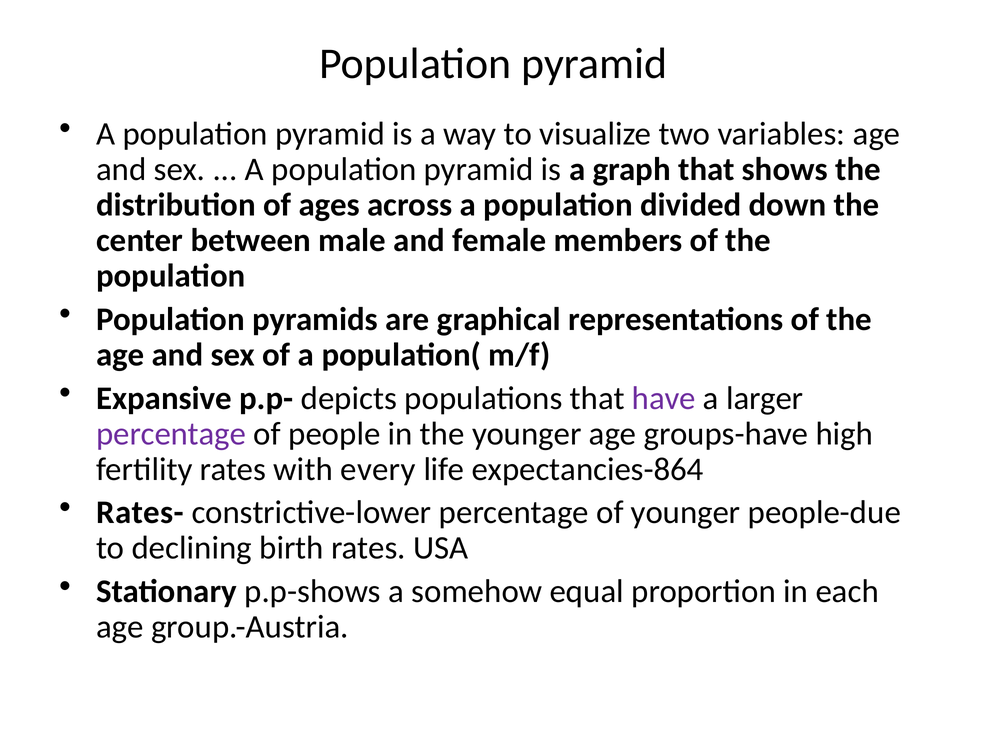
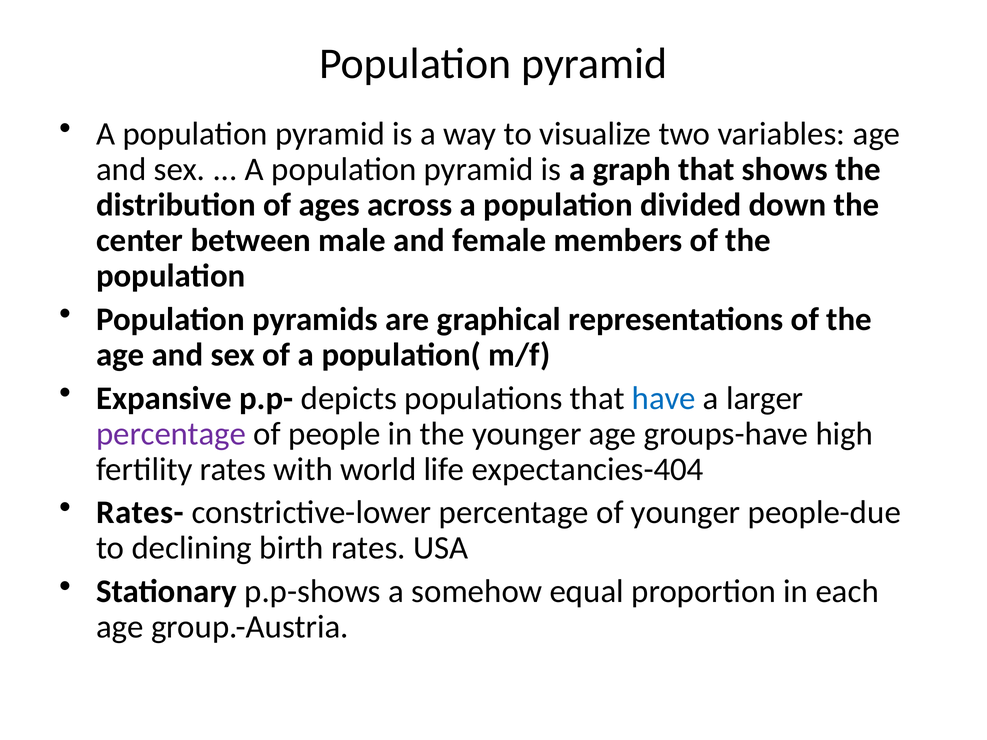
have colour: purple -> blue
every: every -> world
expectancies-864: expectancies-864 -> expectancies-404
